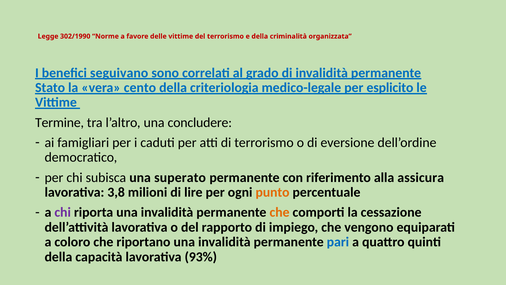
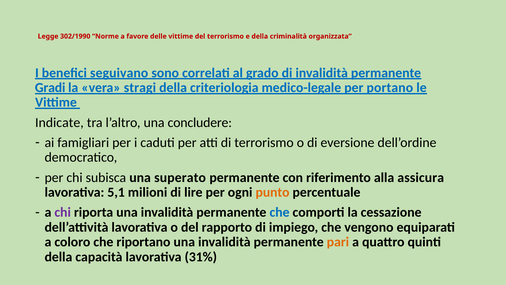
Stato: Stato -> Gradi
cento: cento -> stragi
esplicito: esplicito -> portano
Termine: Termine -> Indicate
3,8: 3,8 -> 5,1
che at (280, 212) colour: orange -> blue
pari colour: blue -> orange
93%: 93% -> 31%
